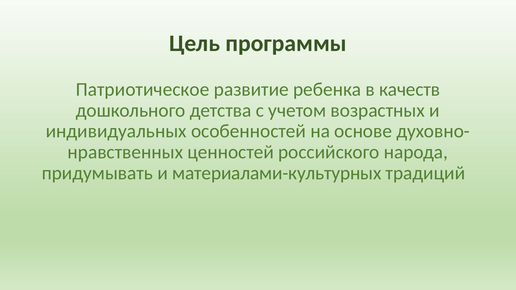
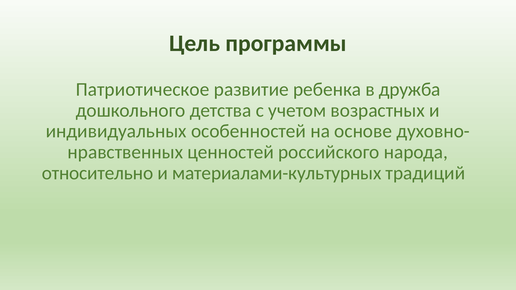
качеств: качеств -> дружба
придумывать: придумывать -> относительно
